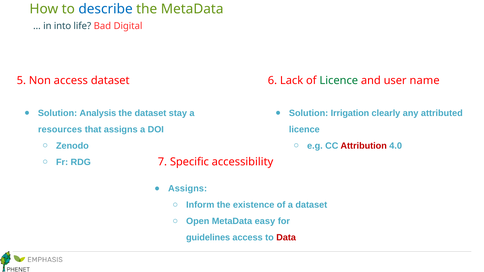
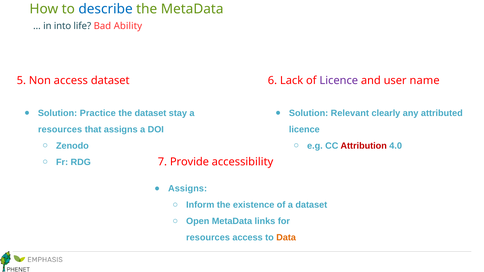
Digital: Digital -> Ability
Licence at (339, 80) colour: green -> purple
Irrigation: Irrigation -> Relevant
Analysis: Analysis -> Practice
Specific: Specific -> Provide
easy: easy -> links
guidelines at (208, 238): guidelines -> resources
Data colour: red -> orange
